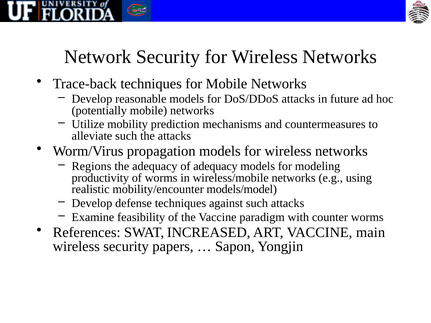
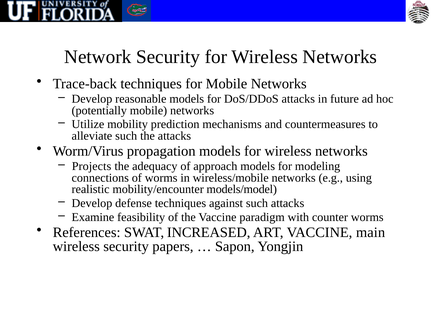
Regions: Regions -> Projects
of adequacy: adequacy -> approach
productivity: productivity -> connections
